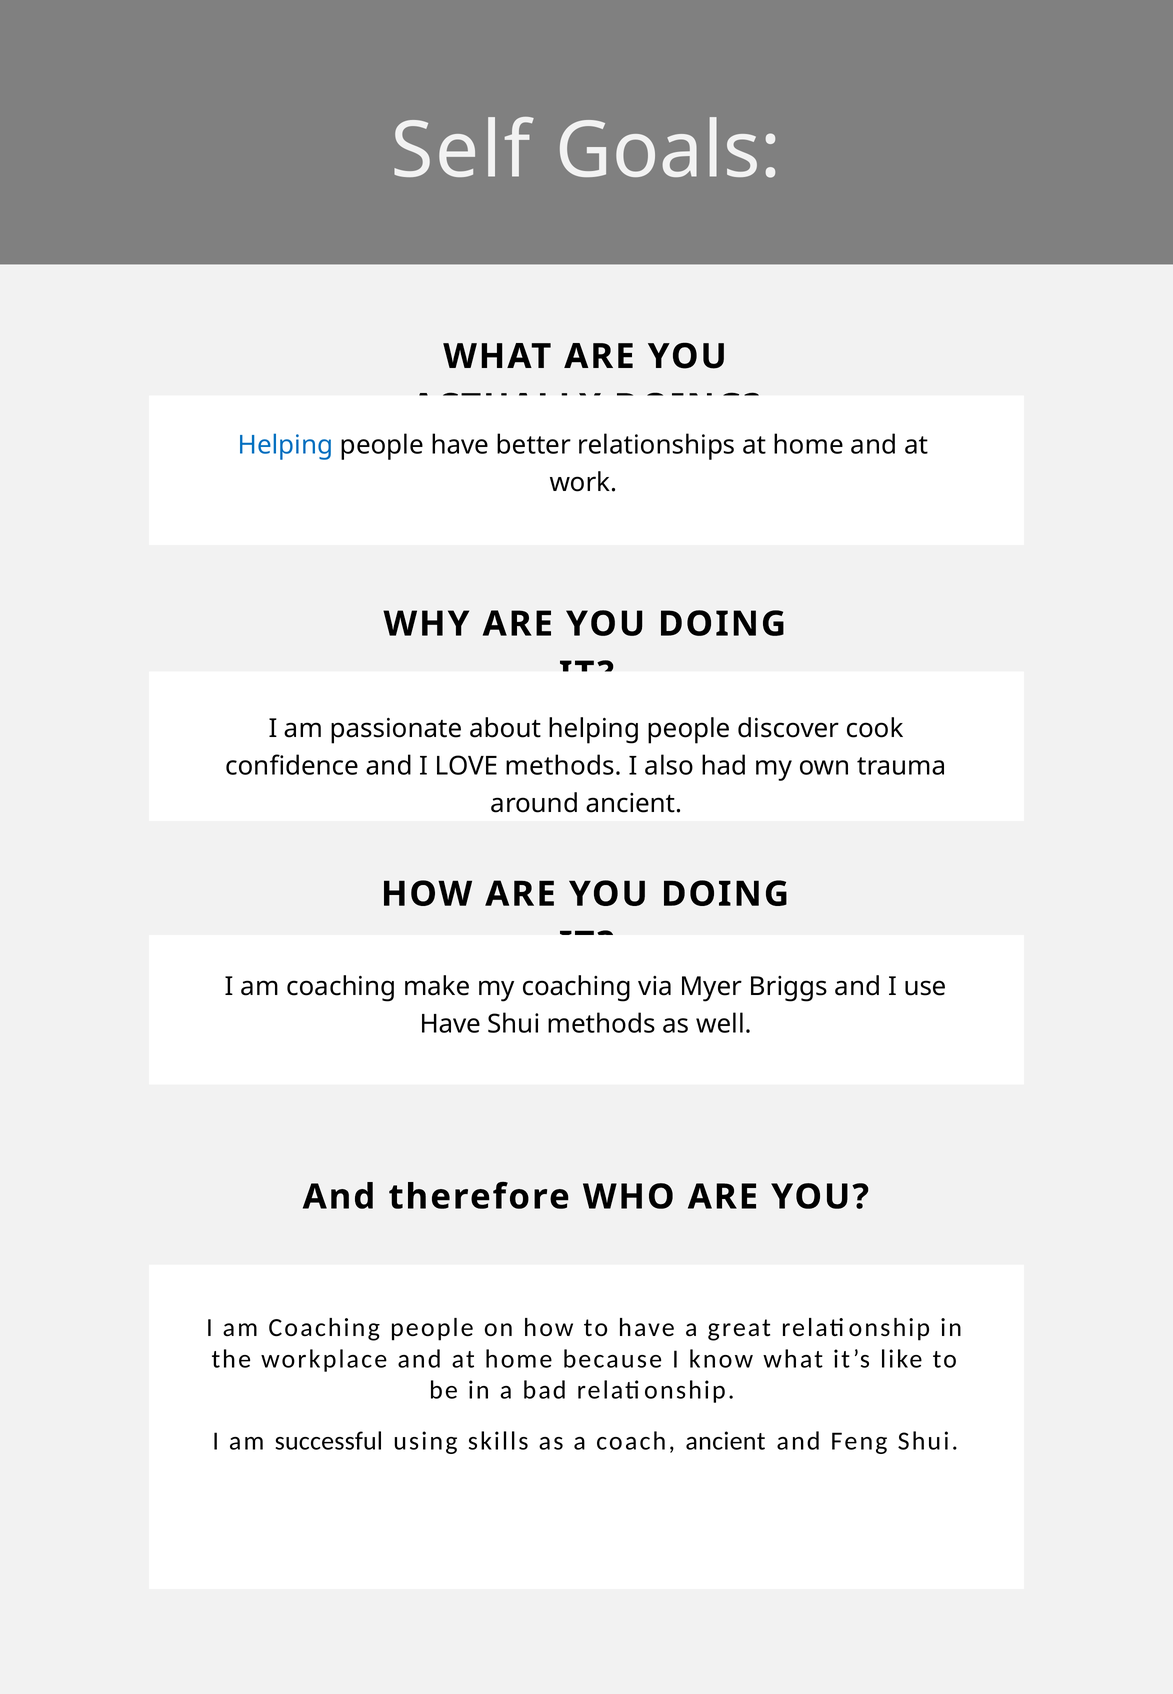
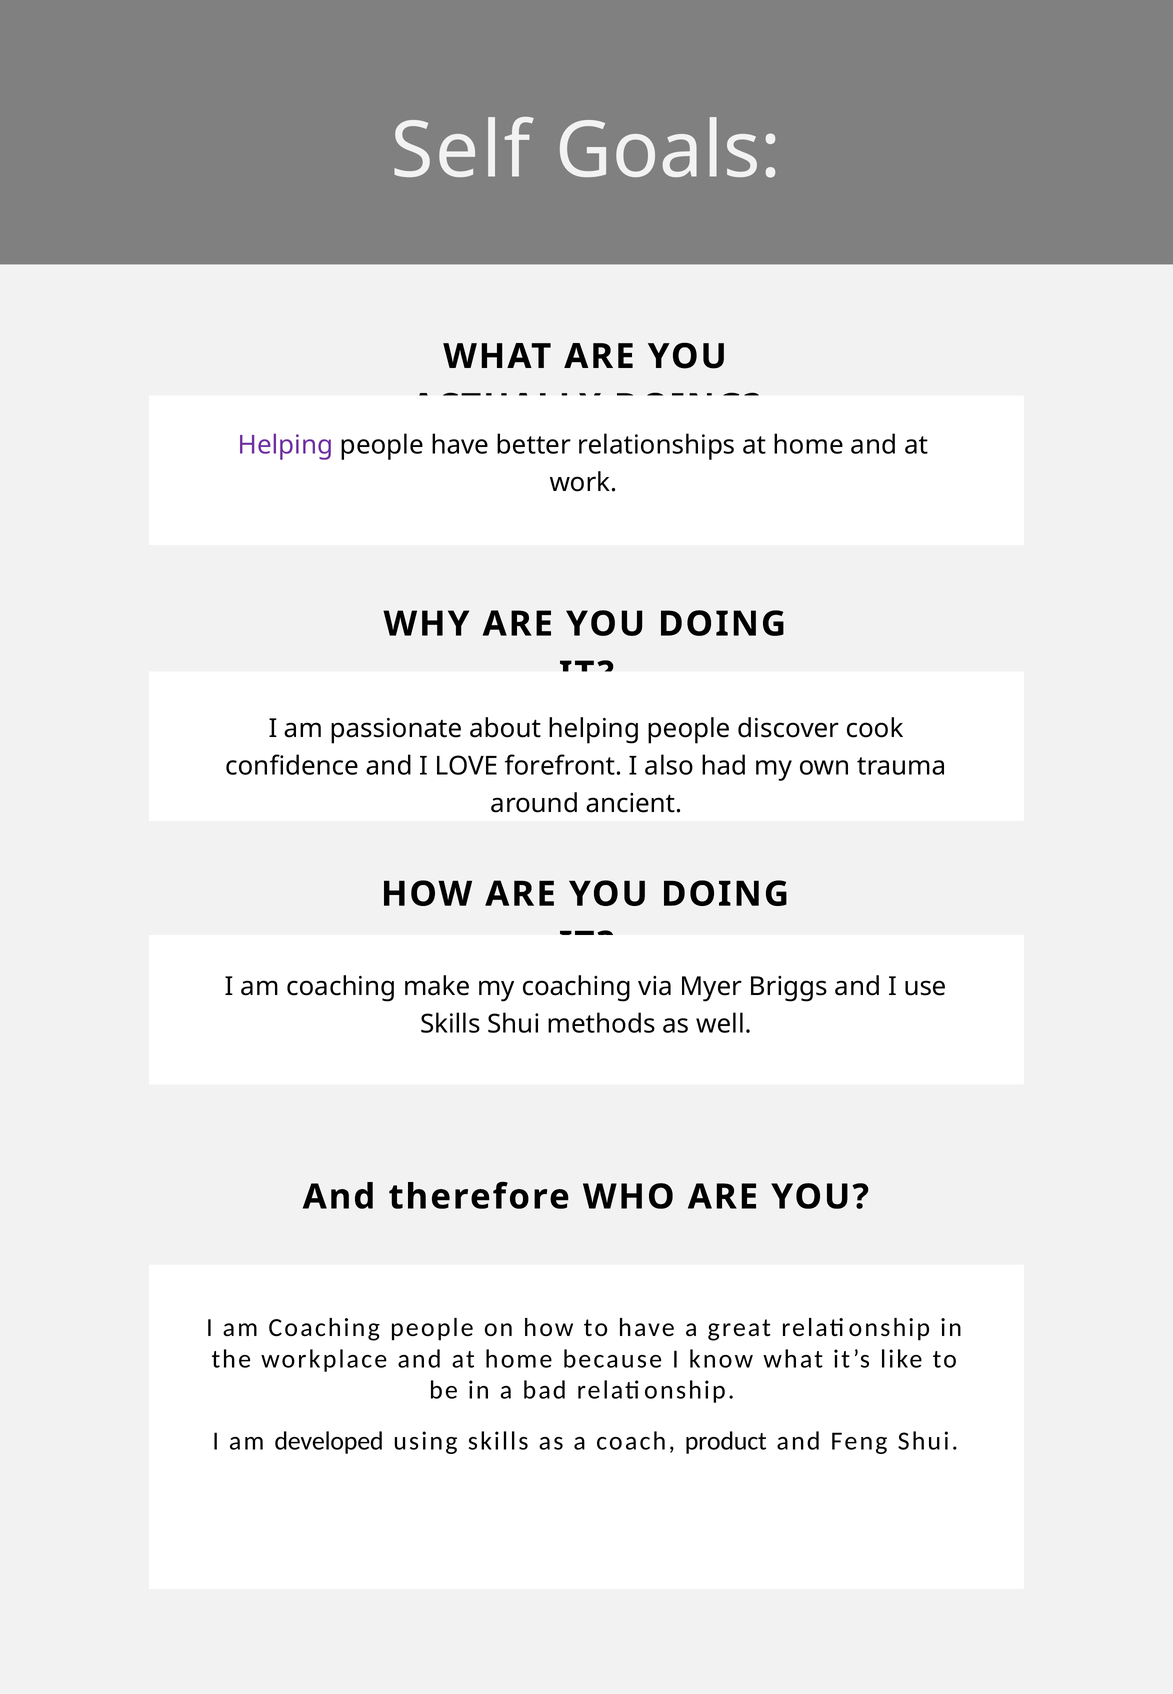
Helping at (286, 445) colour: blue -> purple
LOVE methods: methods -> forefront
Have at (450, 1025): Have -> Skills
successful: successful -> developed
coach ancient: ancient -> product
